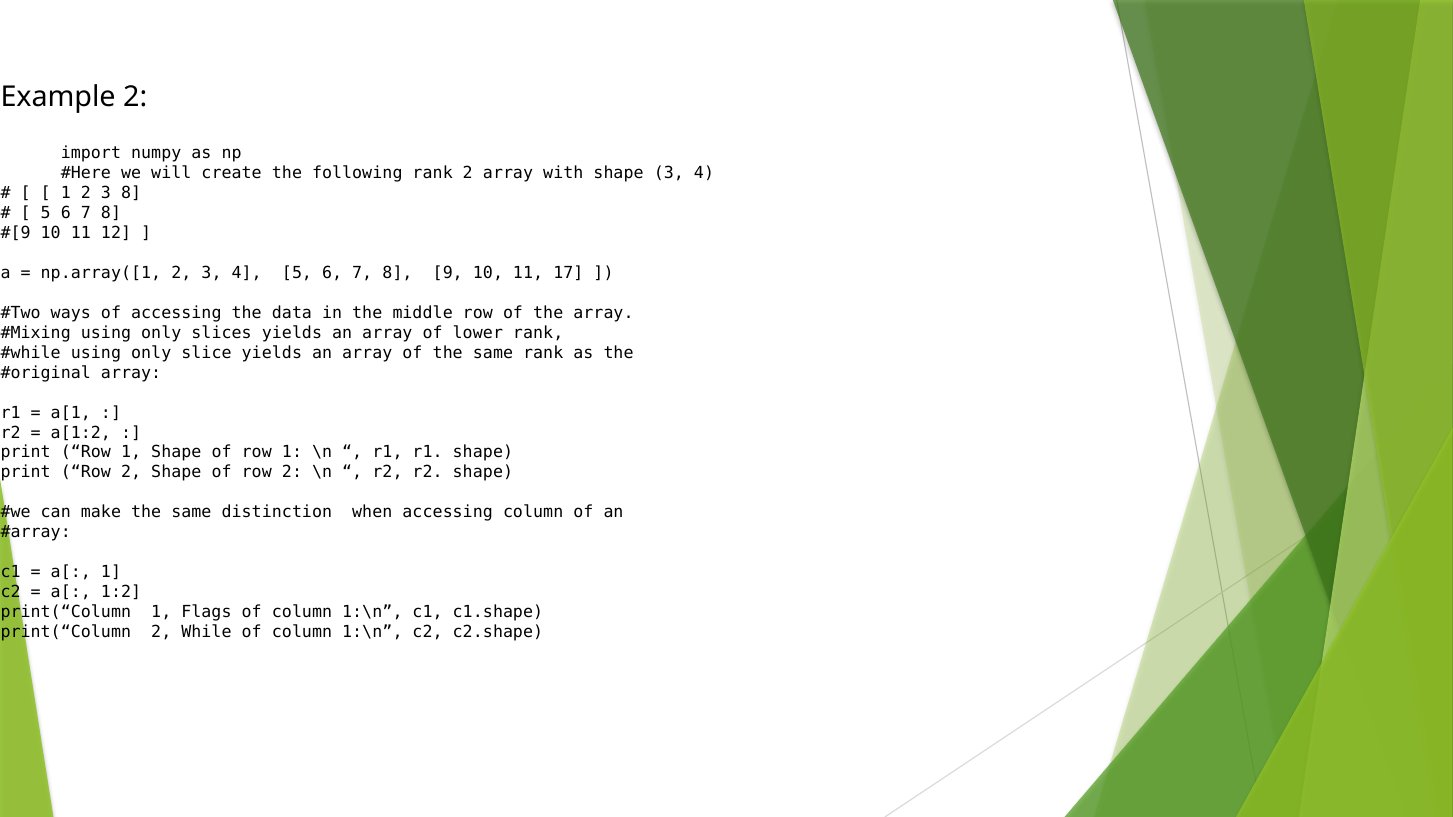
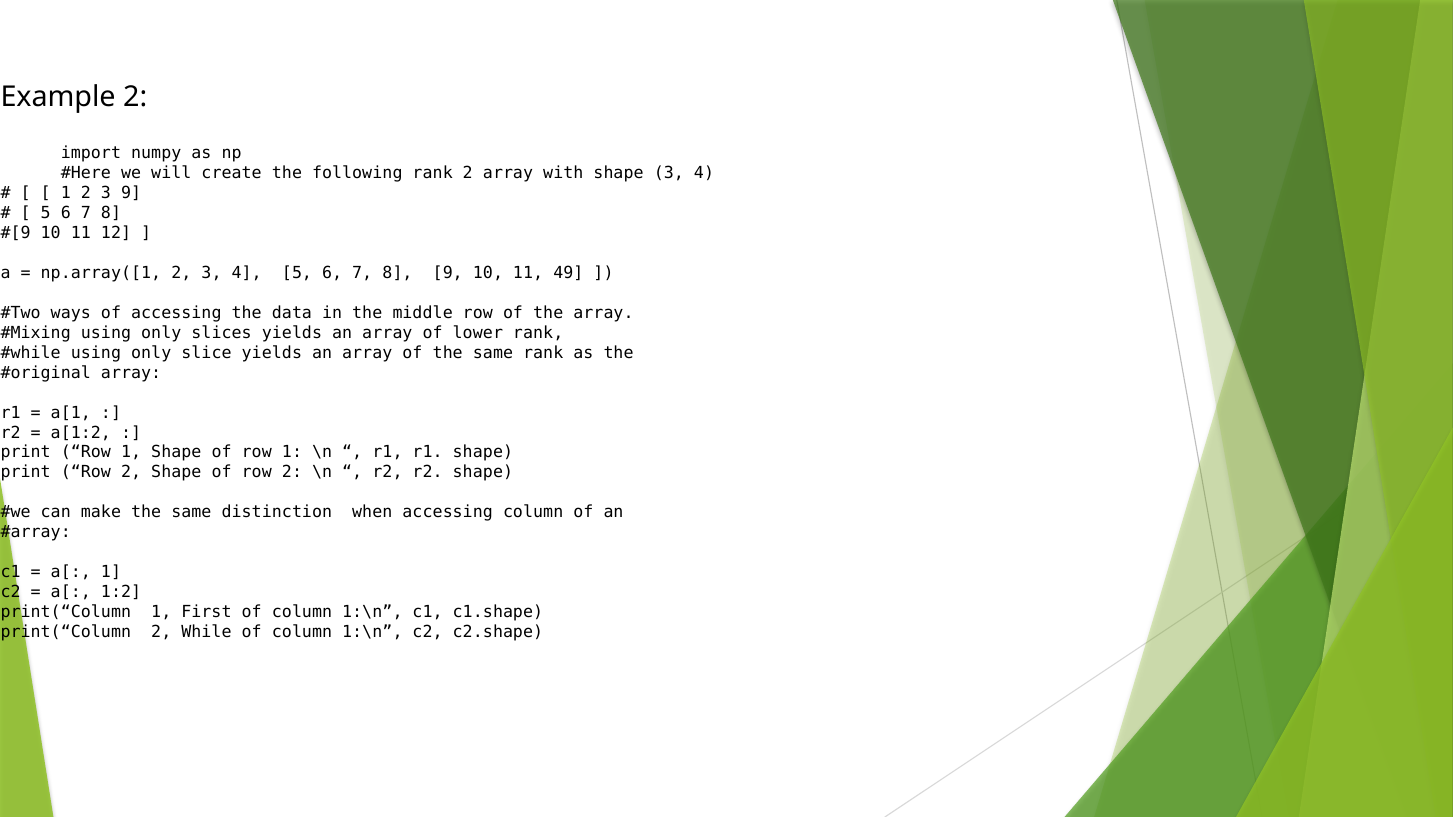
3 8: 8 -> 9
17: 17 -> 49
Flags: Flags -> First
